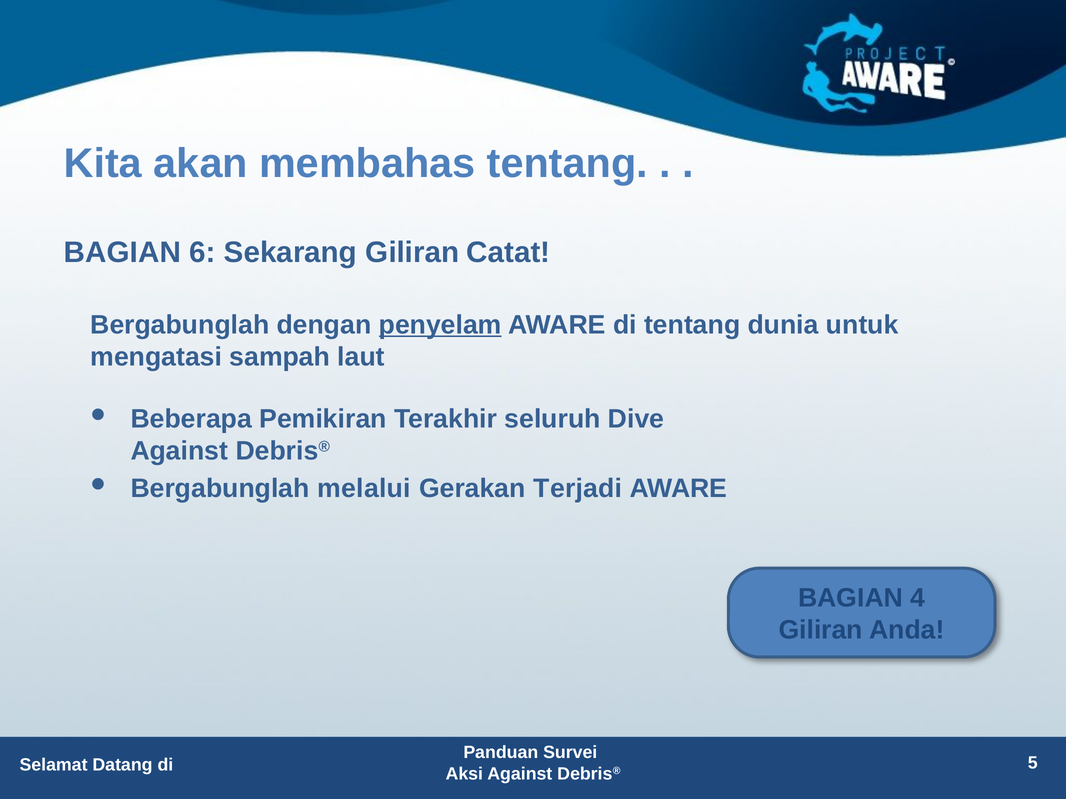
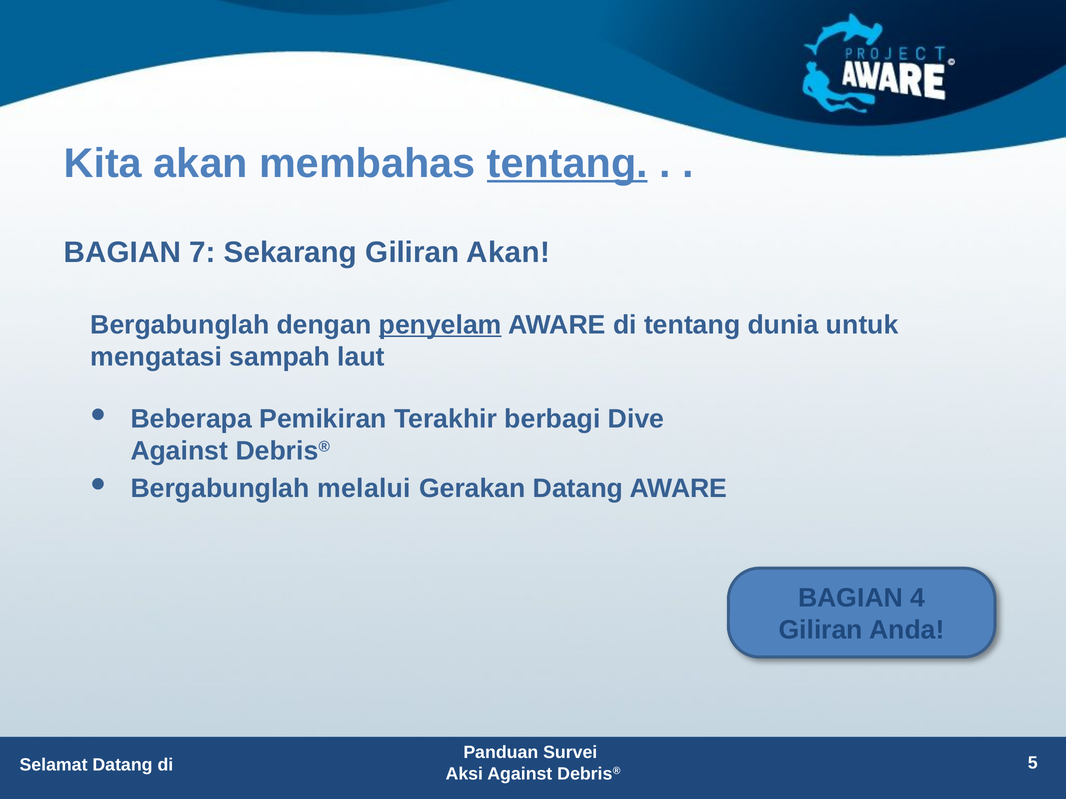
tentang at (567, 164) underline: none -> present
6: 6 -> 7
Giliran Catat: Catat -> Akan
seluruh: seluruh -> berbagi
Gerakan Terjadi: Terjadi -> Datang
